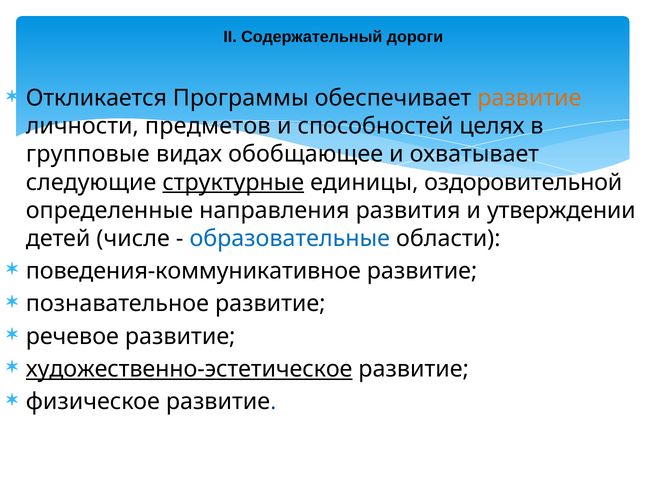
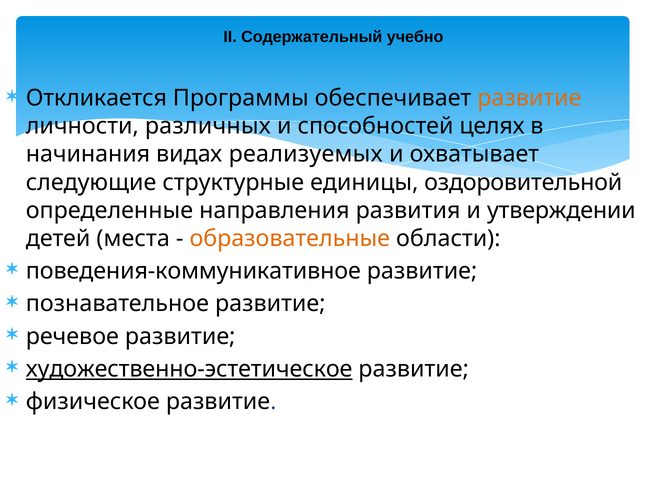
дороги: дороги -> учебно
предметов: предметов -> различных
групповые: групповые -> начинания
обобщающее: обобщающее -> реализуемых
структурные underline: present -> none
числе: числе -> места
образовательные colour: blue -> orange
